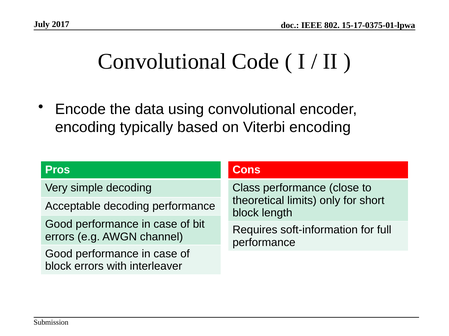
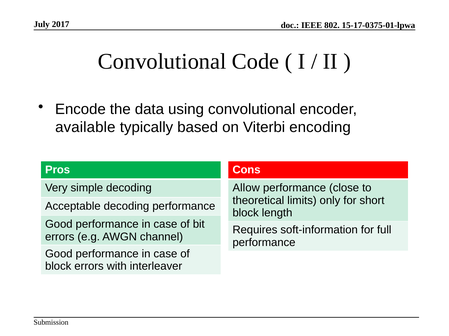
encoding at (85, 128): encoding -> available
Class: Class -> Allow
